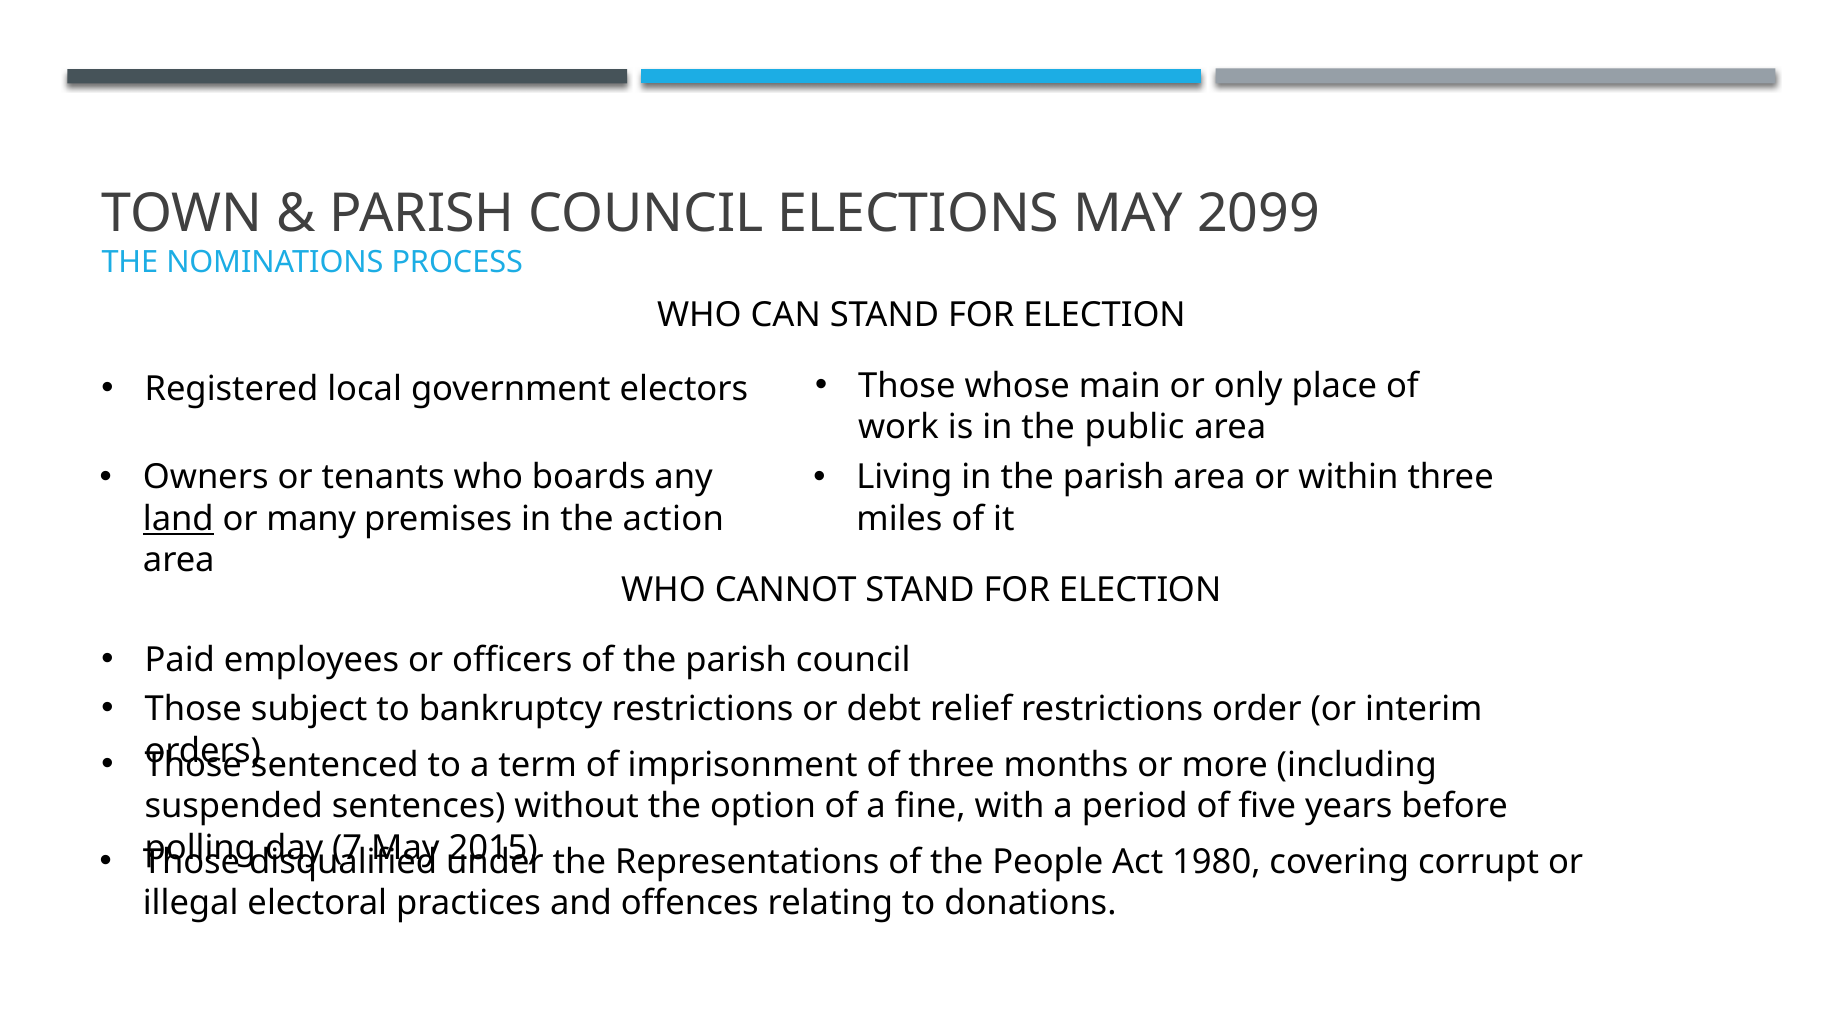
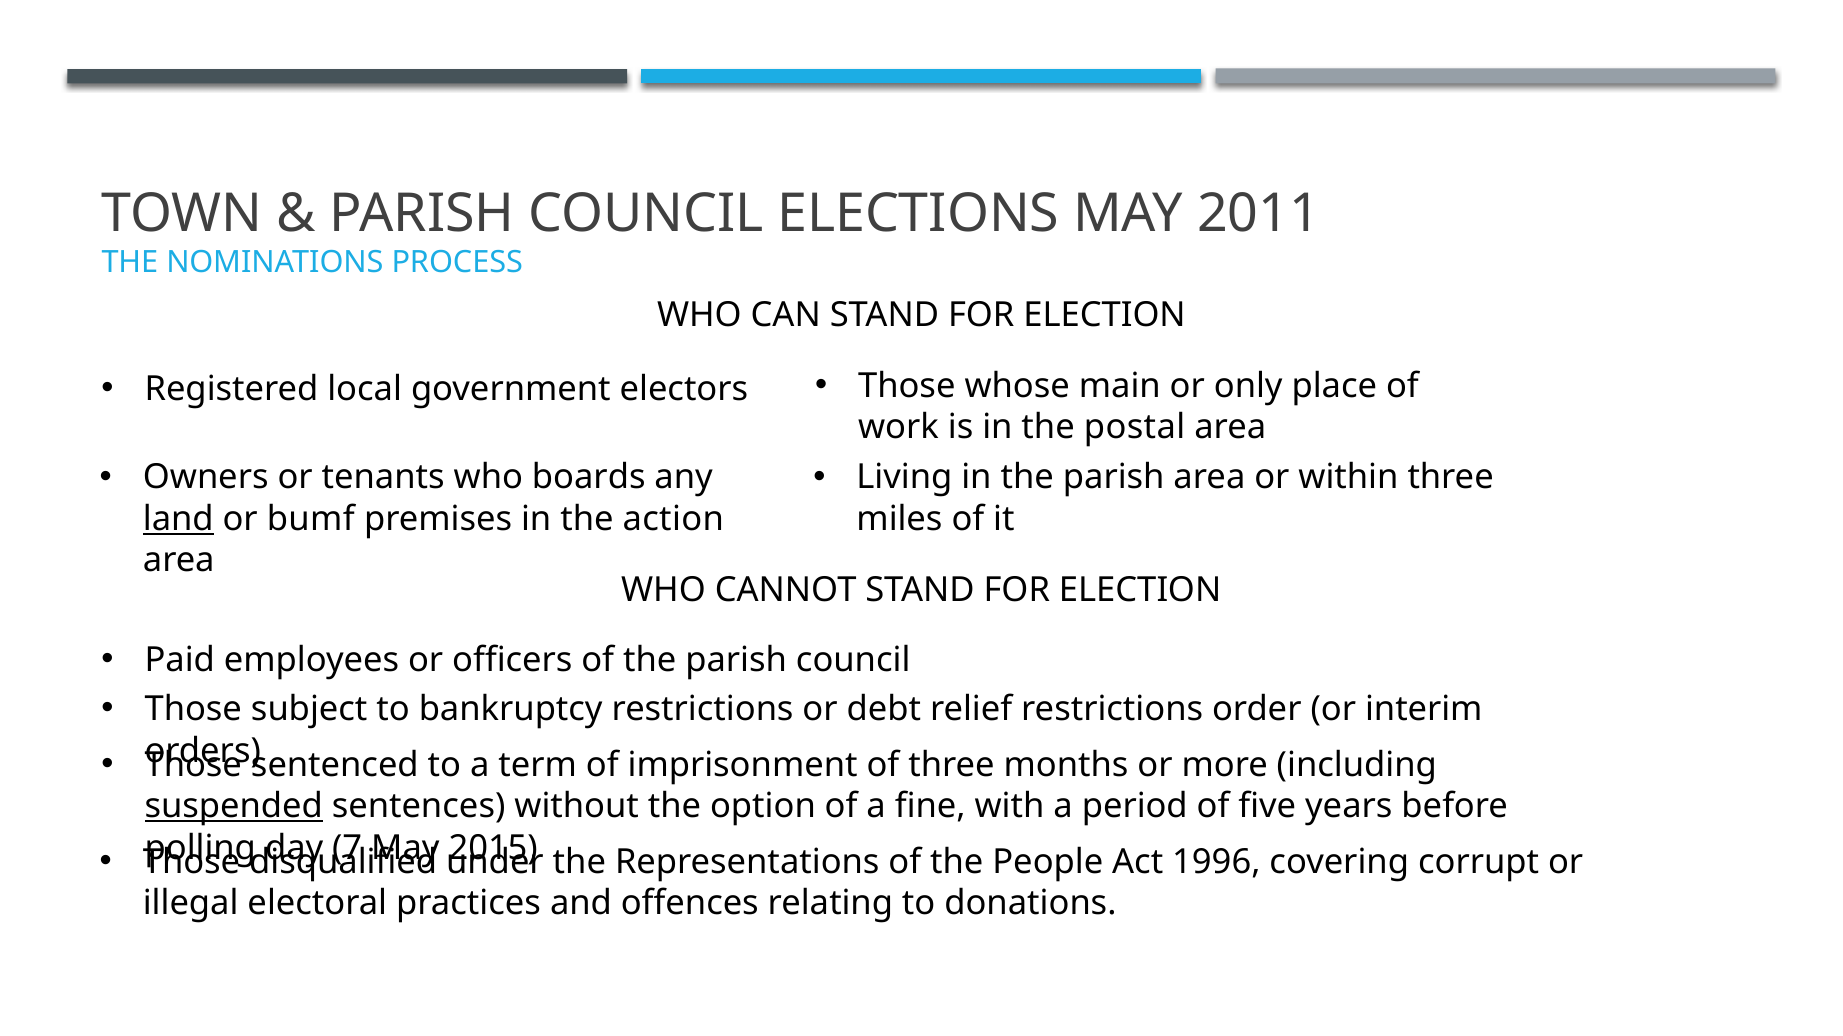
2099: 2099 -> 2011
public: public -> postal
many: many -> bumf
suspended underline: none -> present
1980: 1980 -> 1996
